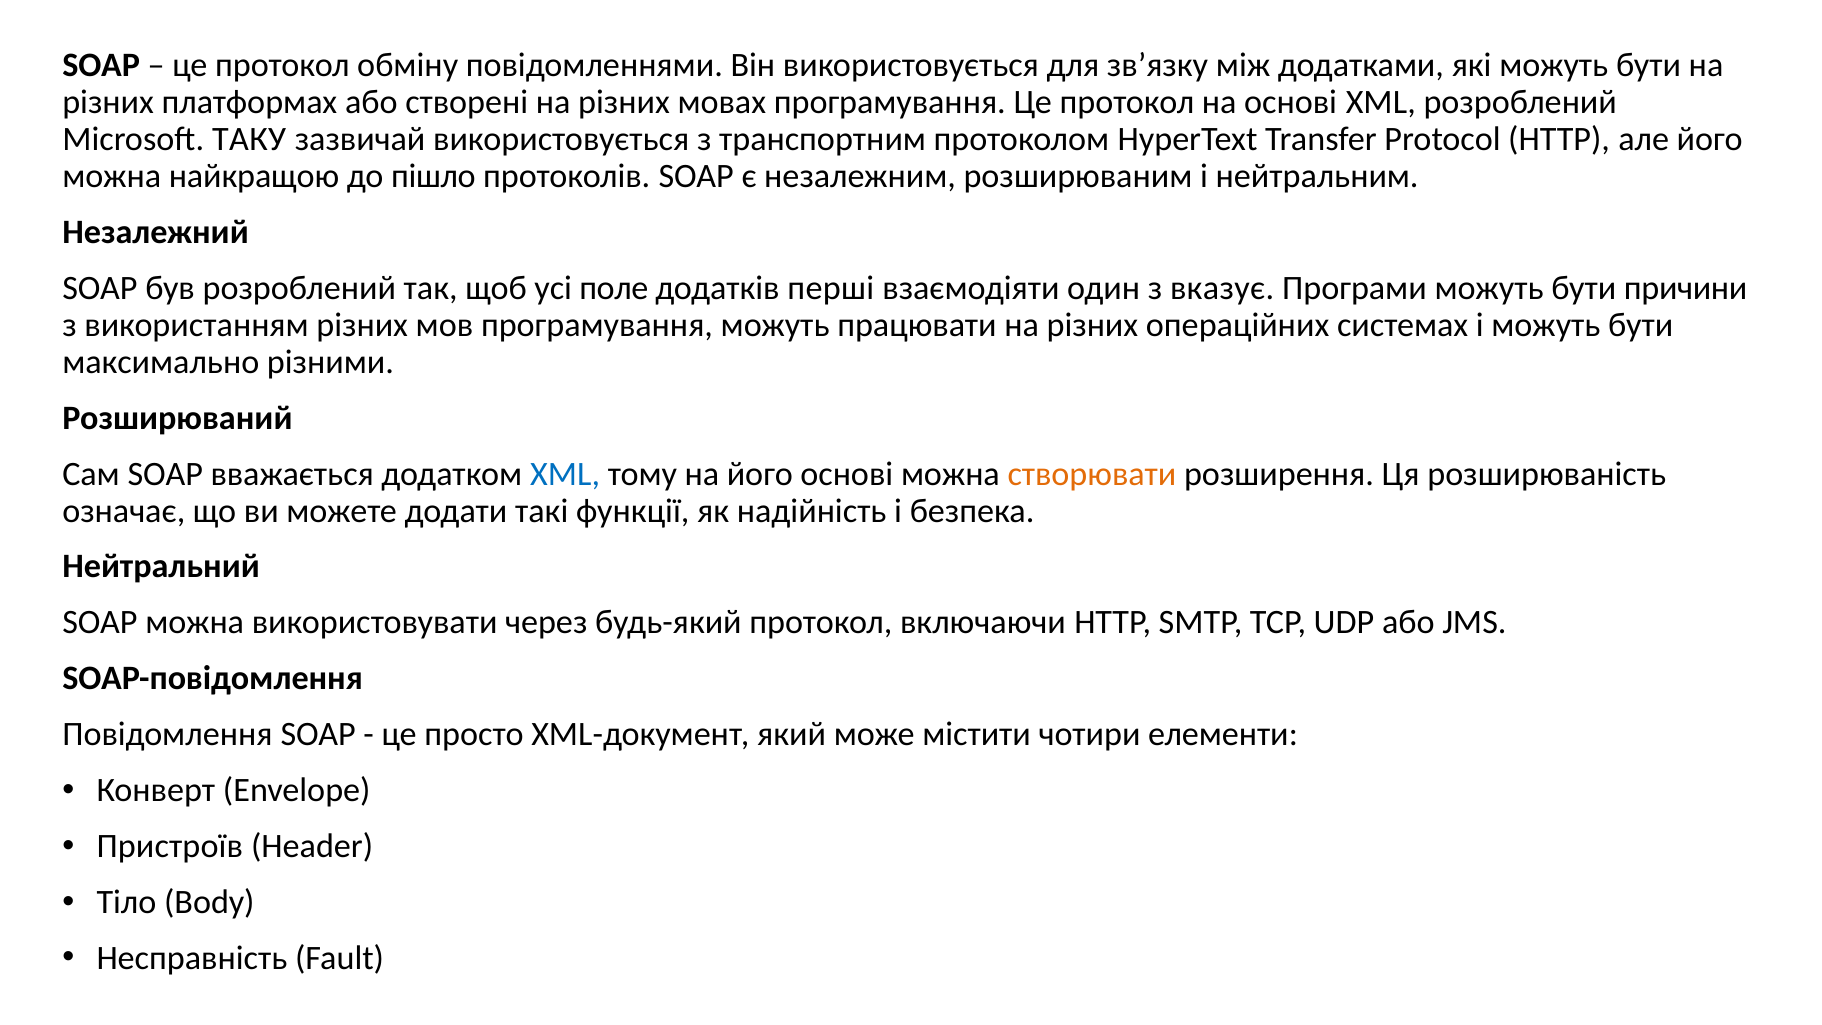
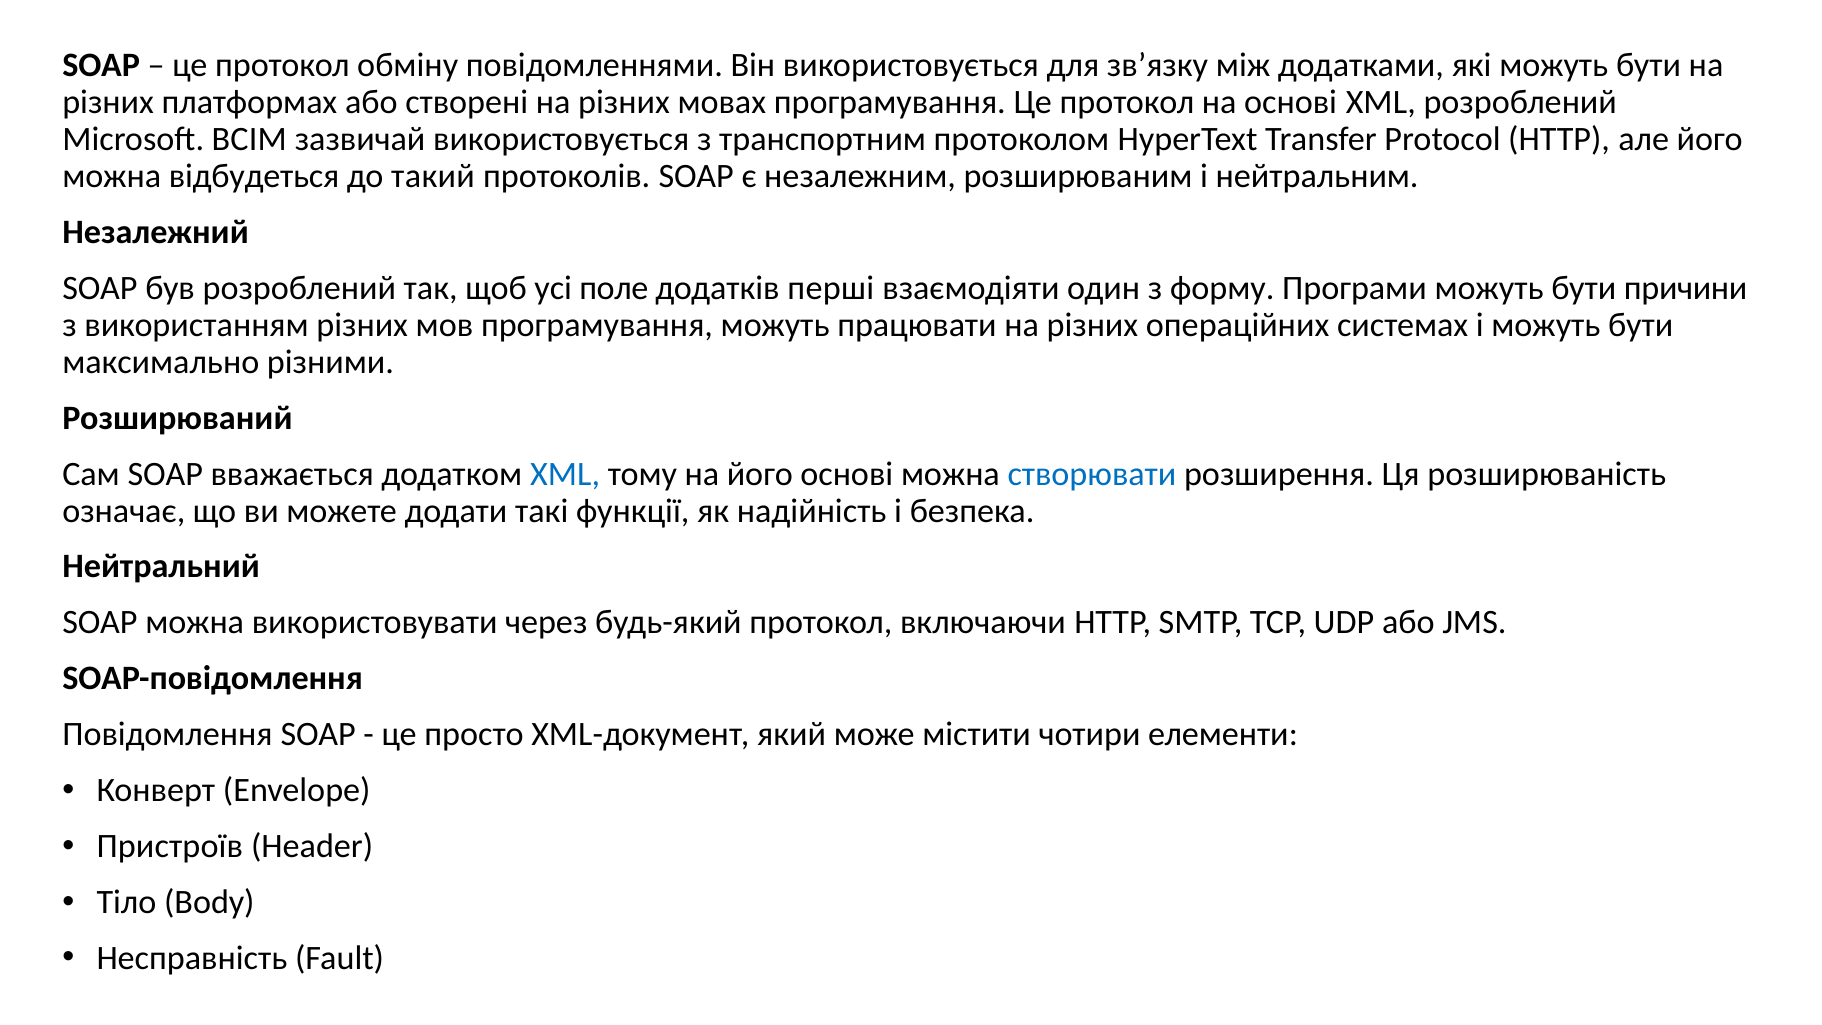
ТАКУ: ТАКУ -> ВСІМ
найкращою: найкращою -> відбудеться
пішло: пішло -> такий
вказує: вказує -> форму
створювати colour: orange -> blue
